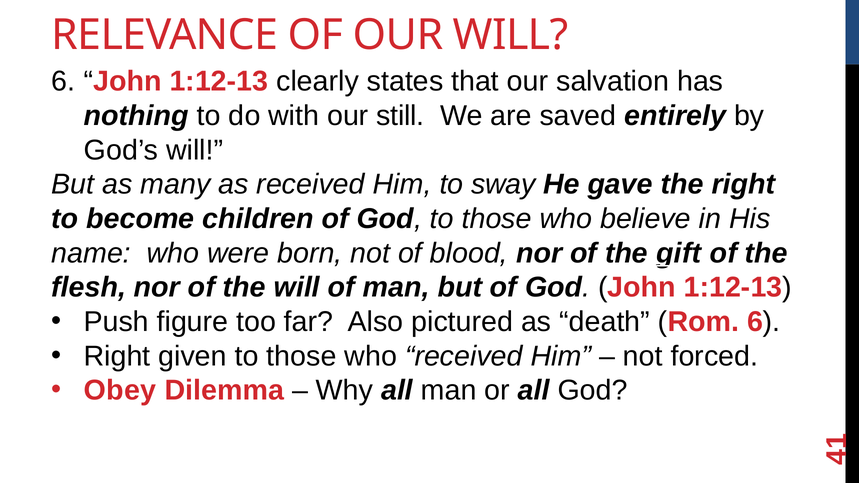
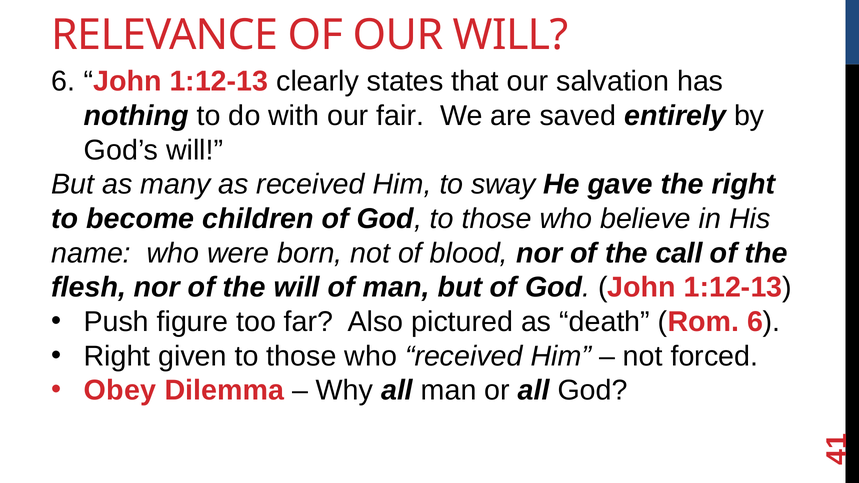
still: still -> fair
gift: gift -> call
